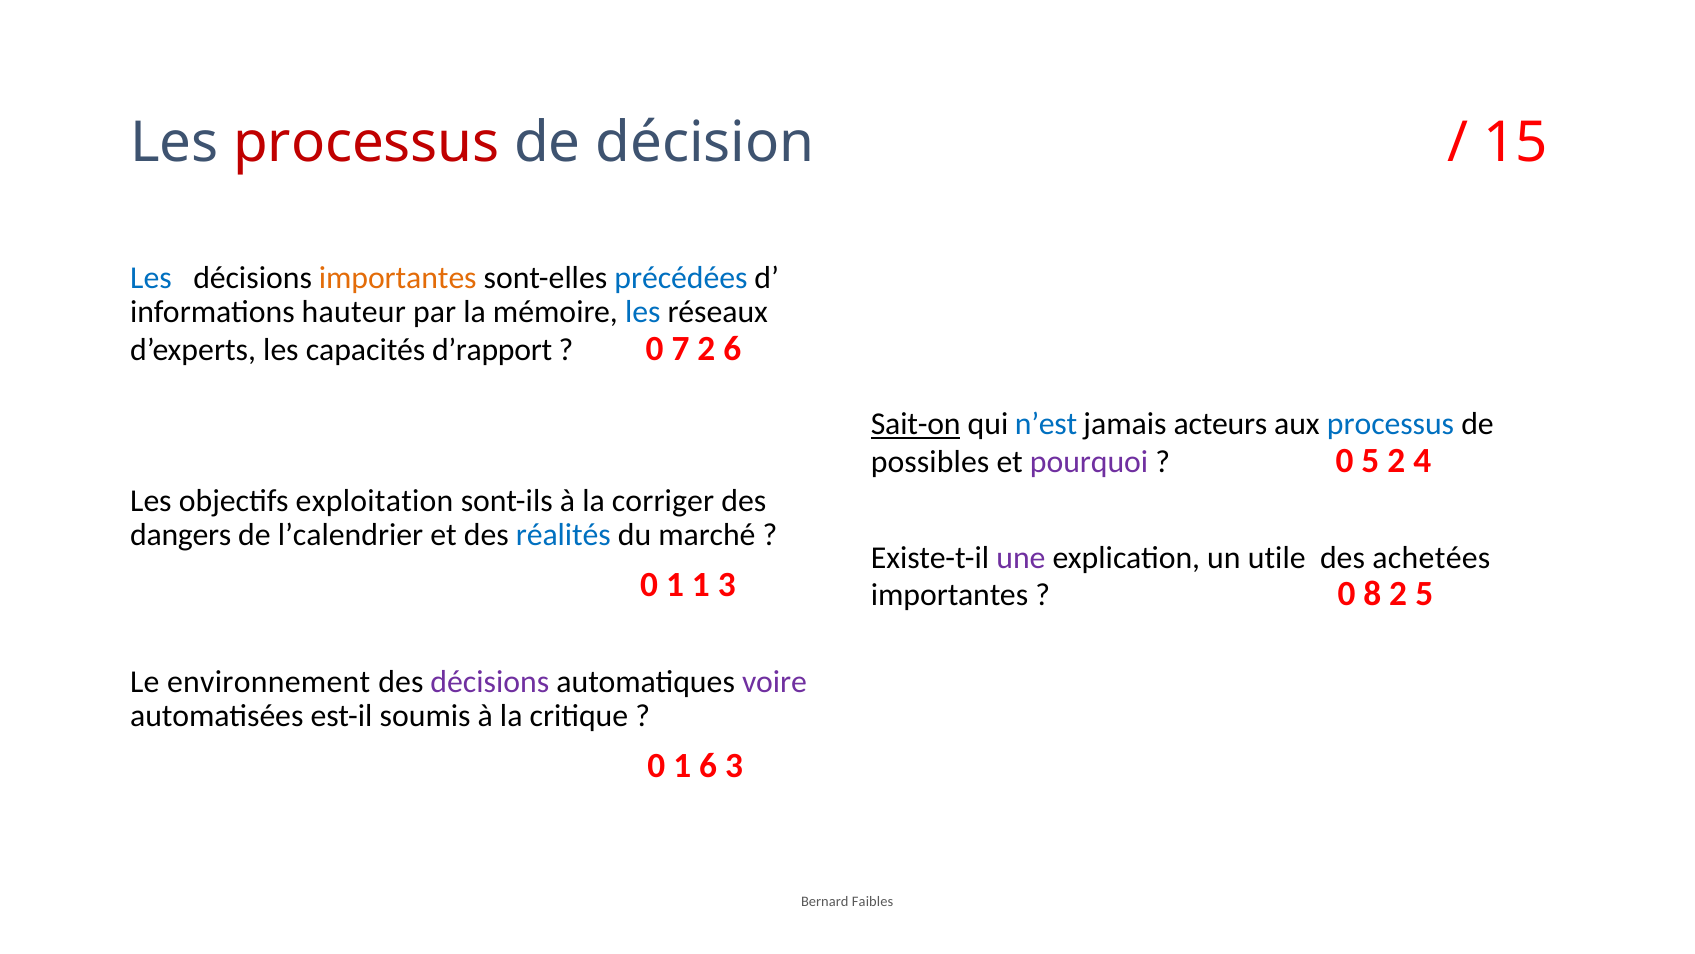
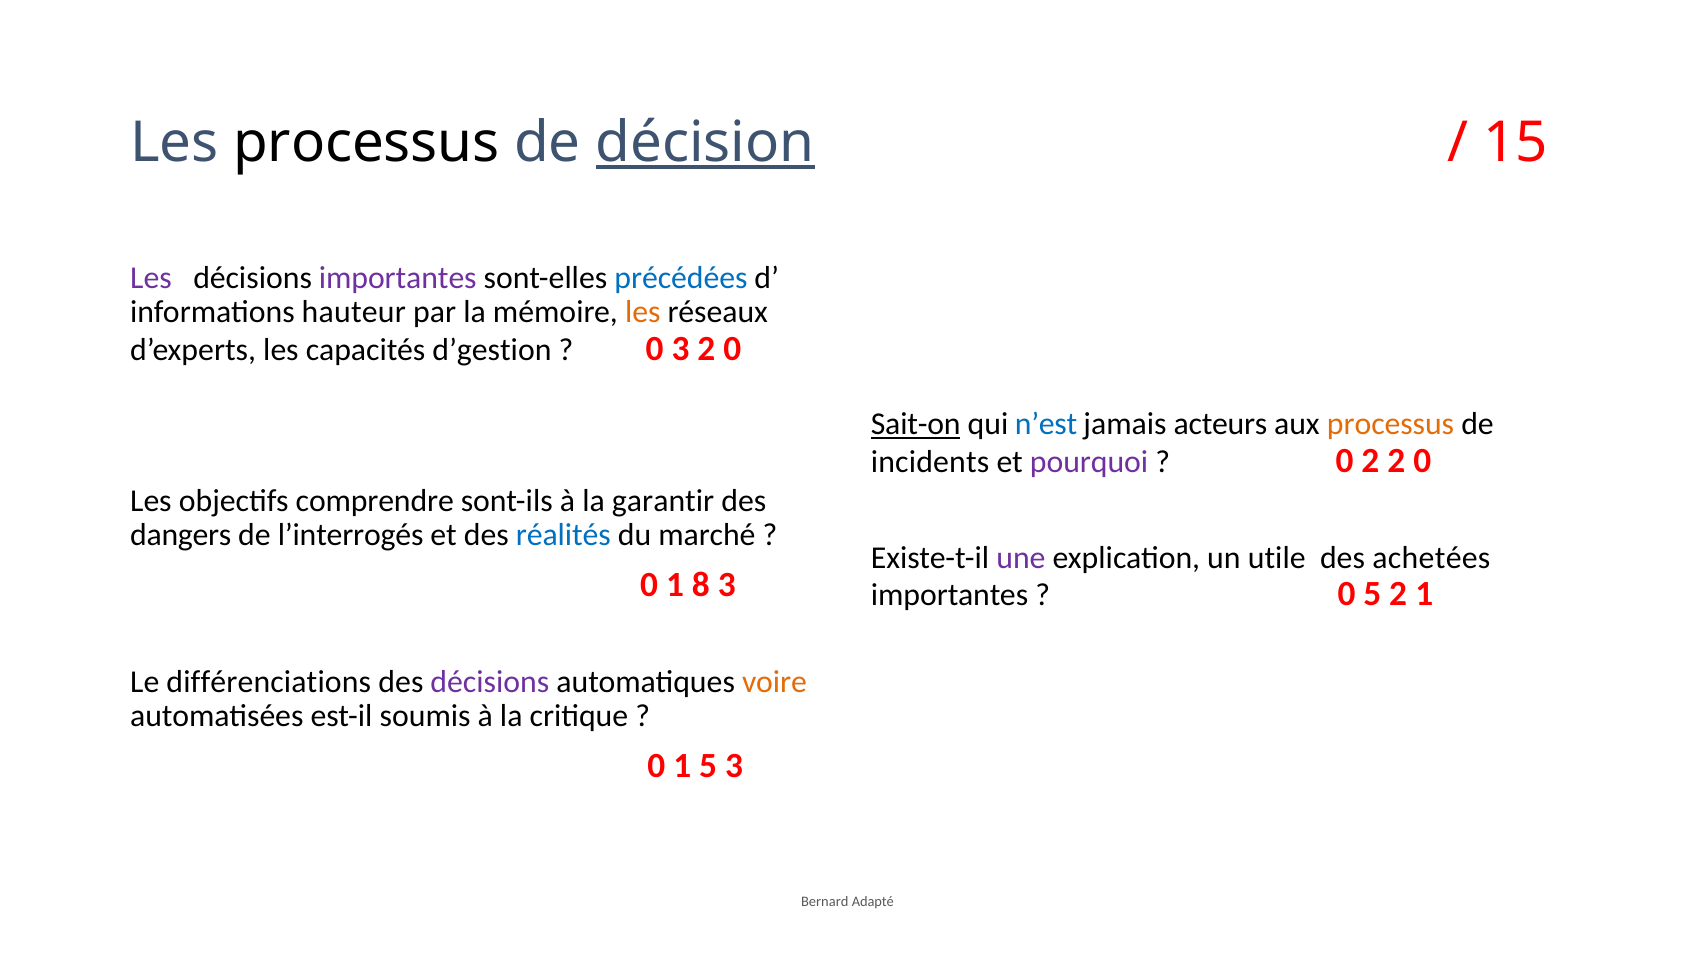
processus at (366, 143) colour: red -> black
décision underline: none -> present
Les at (151, 278) colour: blue -> purple
importantes at (398, 278) colour: orange -> purple
les at (643, 312) colour: blue -> orange
d’rapport: d’rapport -> d’gestion
0 7: 7 -> 3
6 at (732, 348): 6 -> 0
processus at (1391, 424) colour: blue -> orange
possibles: possibles -> incidents
0 5: 5 -> 2
4 at (1422, 460): 4 -> 0
exploitation: exploitation -> comprendre
corriger: corriger -> garantir
l’calendrier: l’calendrier -> l’interrogés
1 1: 1 -> 8
0 8: 8 -> 5
2 5: 5 -> 1
environnement: environnement -> différenciations
voire colour: purple -> orange
1 6: 6 -> 5
Faibles: Faibles -> Adapté
